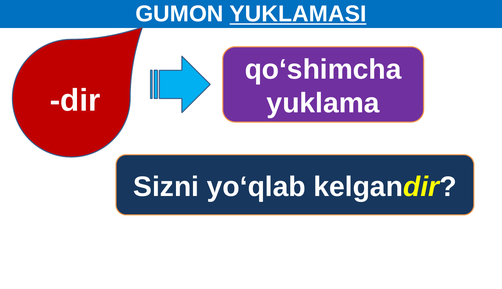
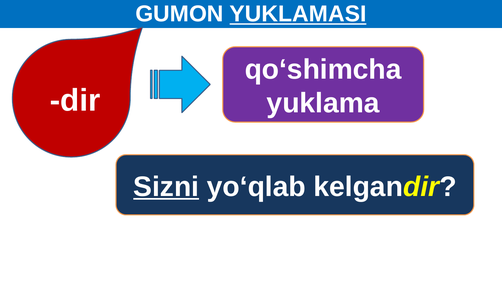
Sizni underline: none -> present
